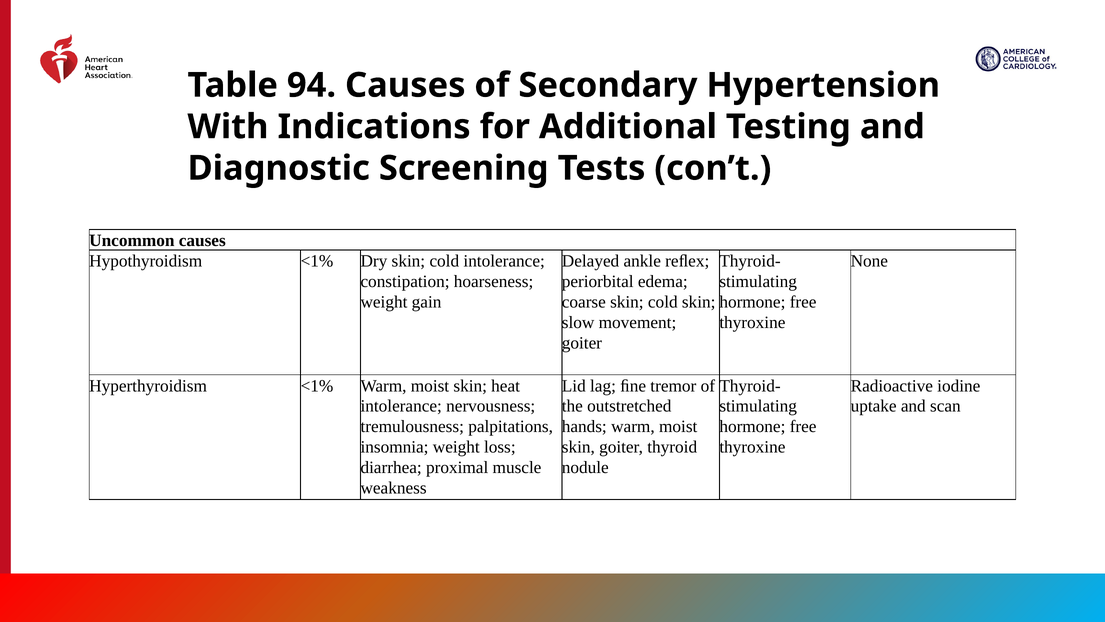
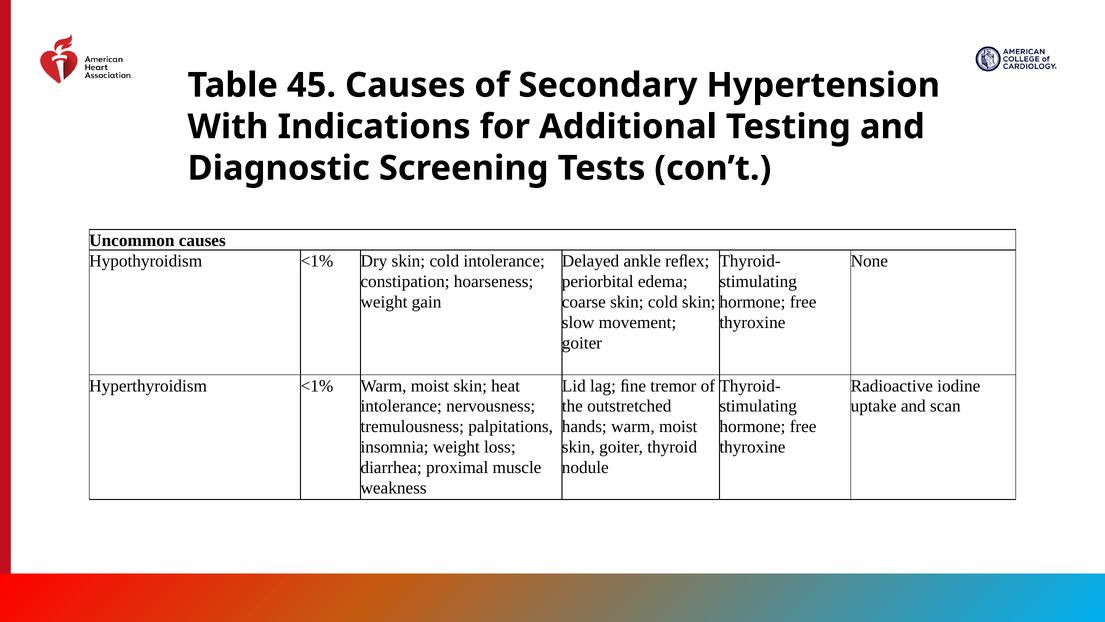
94: 94 -> 45
